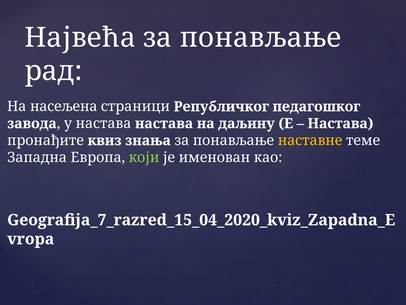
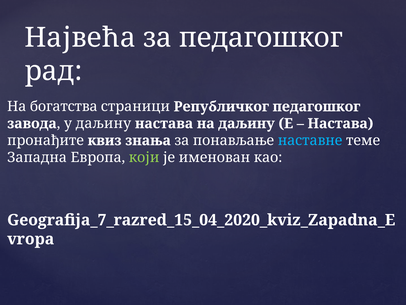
понављање at (261, 38): понављање -> педагошког
насељена: насељена -> богатства
у настава: настава -> даљину
наставне colour: yellow -> light blue
